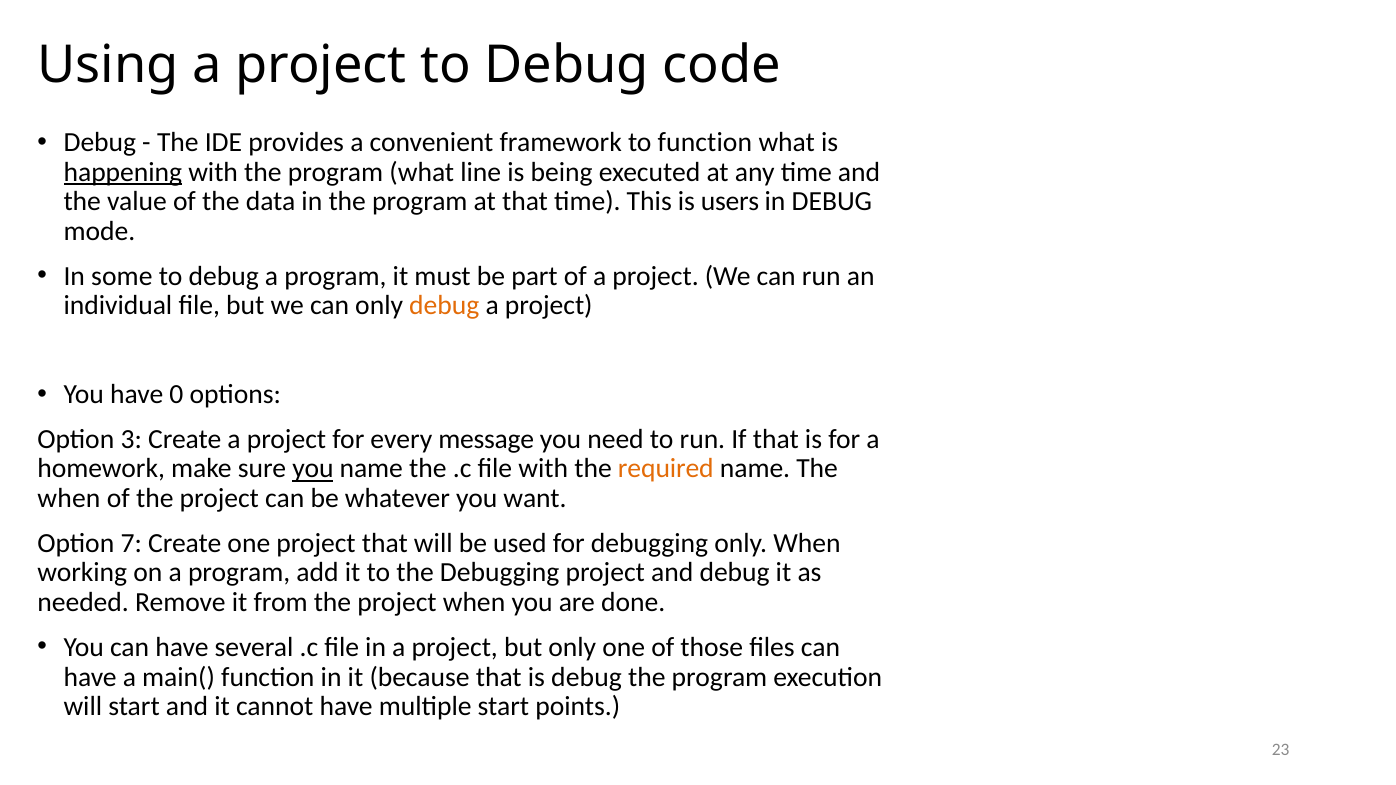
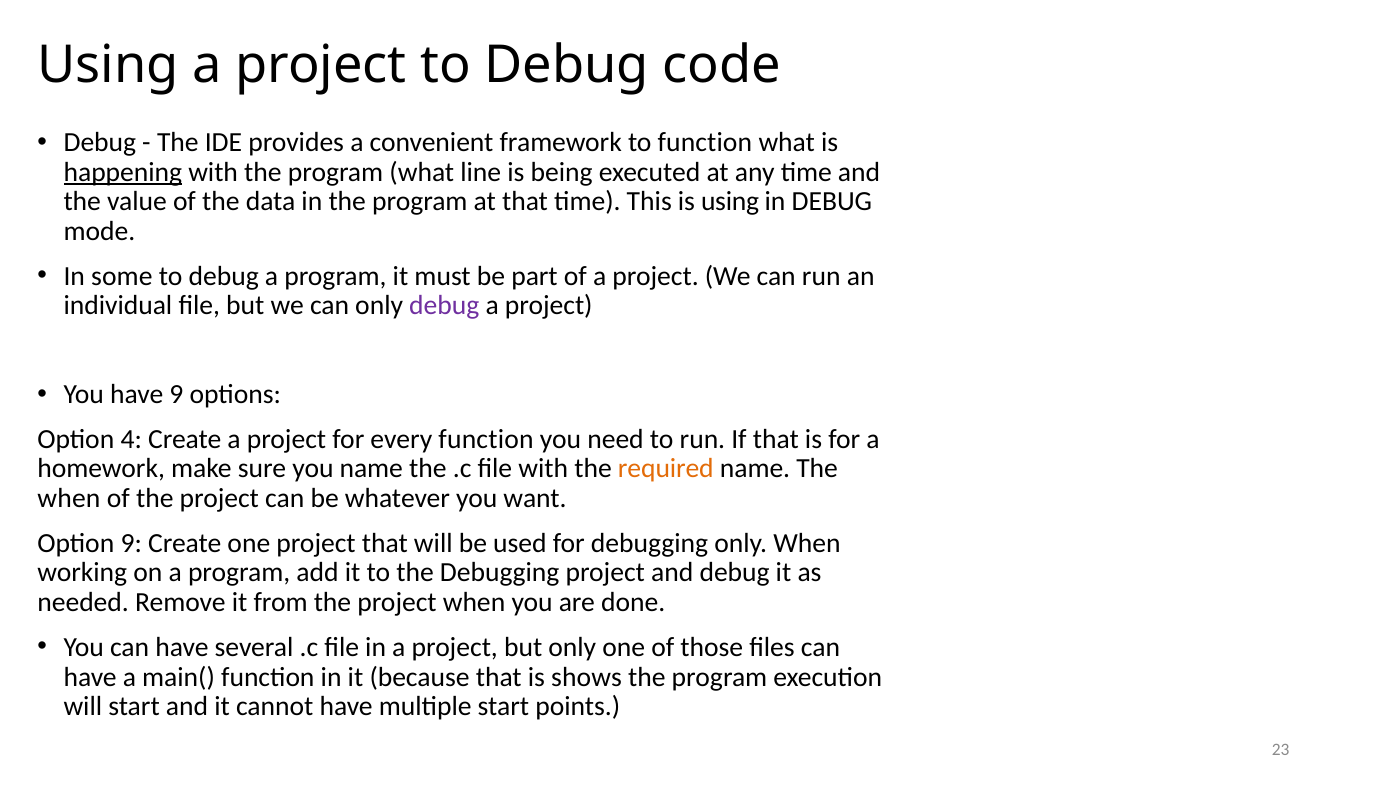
is users: users -> using
debug at (444, 306) colour: orange -> purple
have 0: 0 -> 9
3: 3 -> 4
every message: message -> function
you at (313, 469) underline: present -> none
Option 7: 7 -> 9
is debug: debug -> shows
